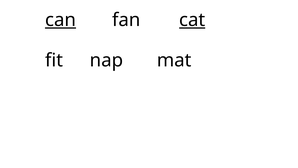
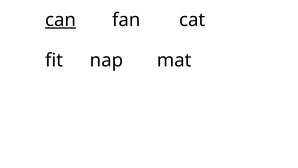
cat underline: present -> none
